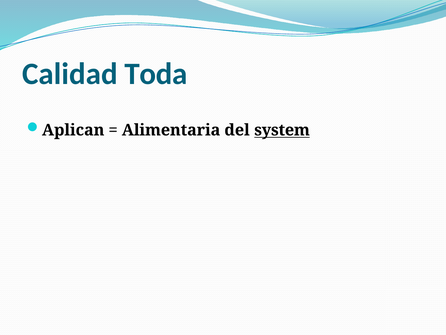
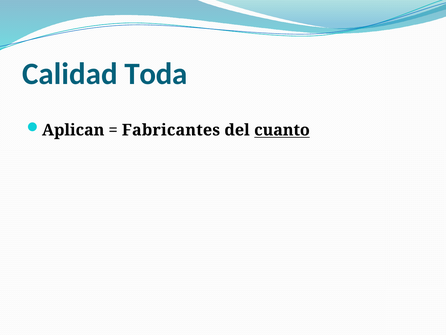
Alimentaria: Alimentaria -> Fabricantes
system: system -> cuanto
